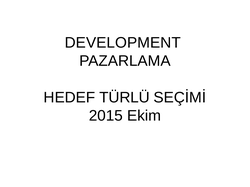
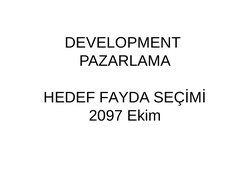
TÜRLÜ: TÜRLÜ -> FAYDA
2015: 2015 -> 2097
